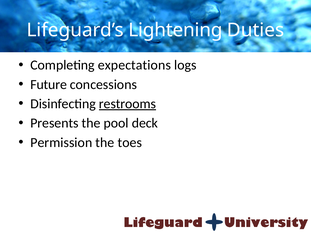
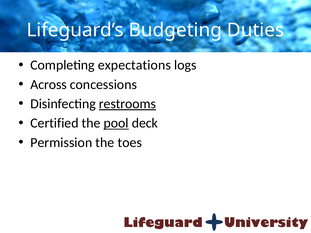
Lightening: Lightening -> Budgeting
Future: Future -> Across
Presents: Presents -> Certified
pool underline: none -> present
